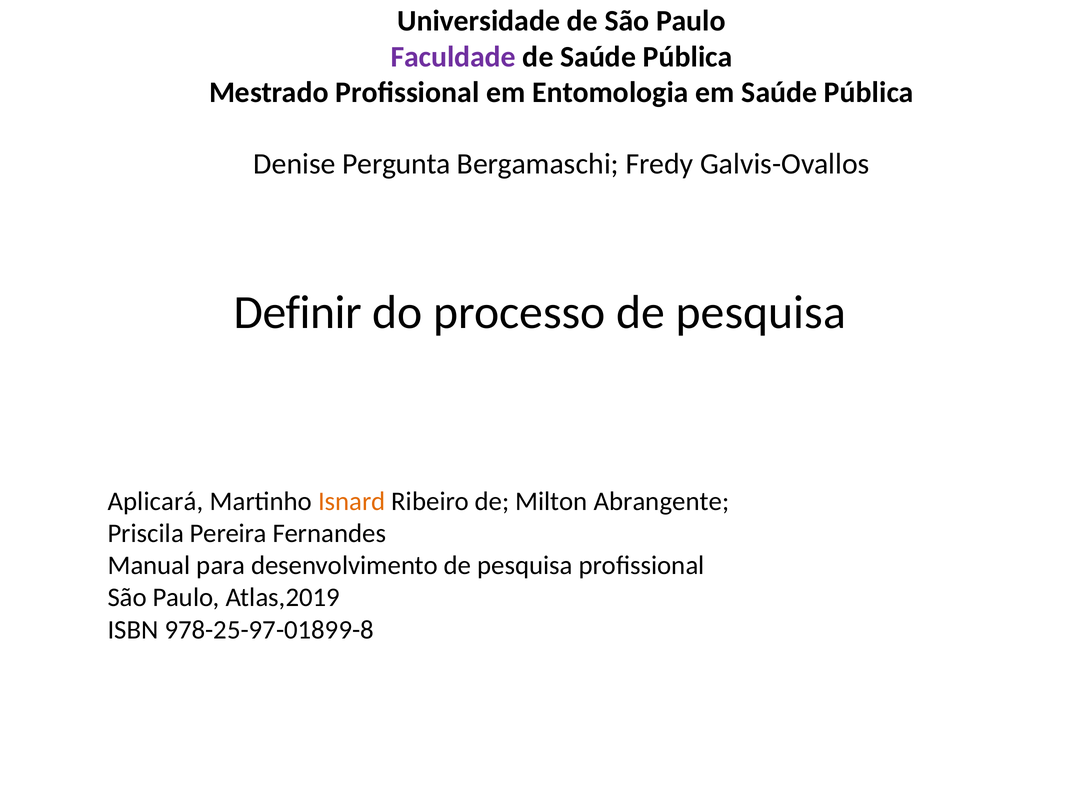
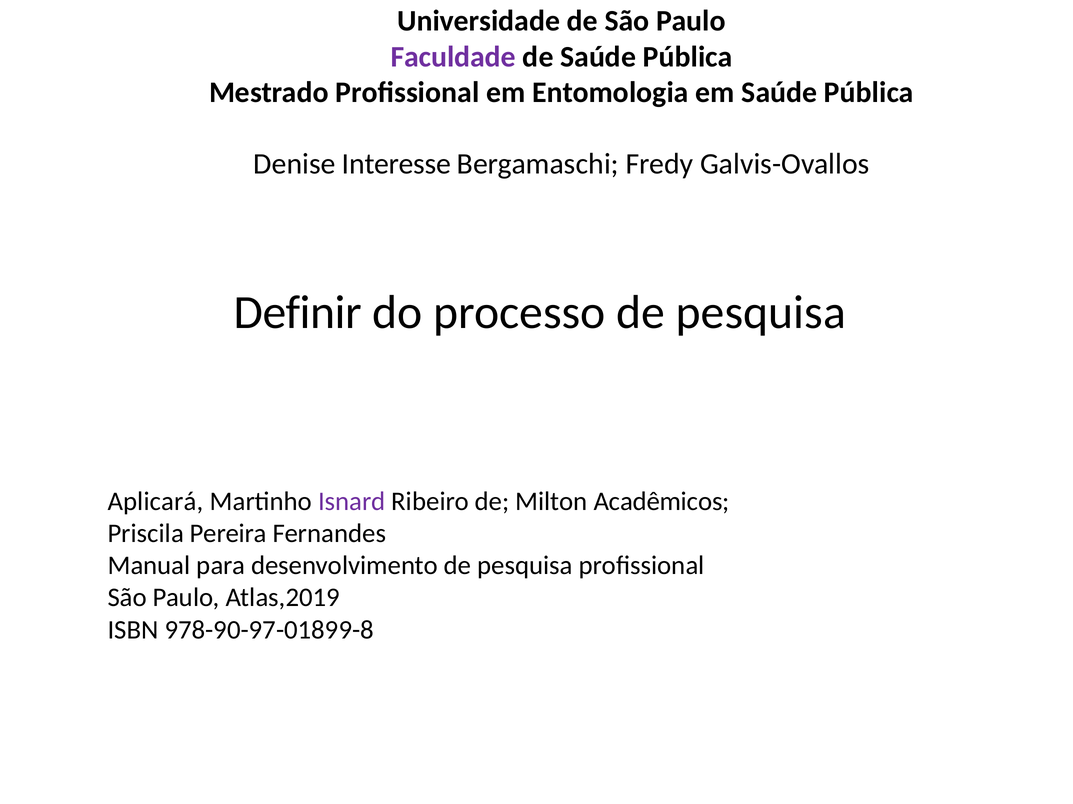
Pergunta: Pergunta -> Interesse
Isnard colour: orange -> purple
Abrangente: Abrangente -> Acadêmicos
978-25-97-01899-8: 978-25-97-01899-8 -> 978-90-97-01899-8
